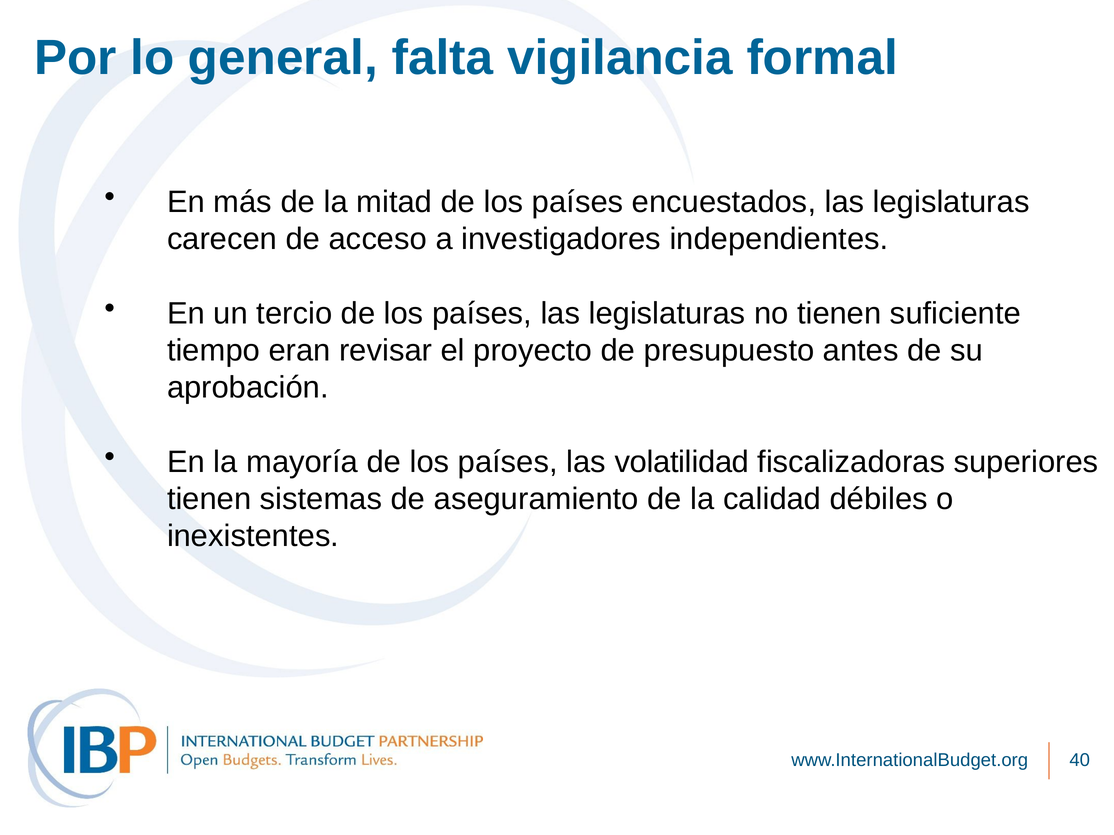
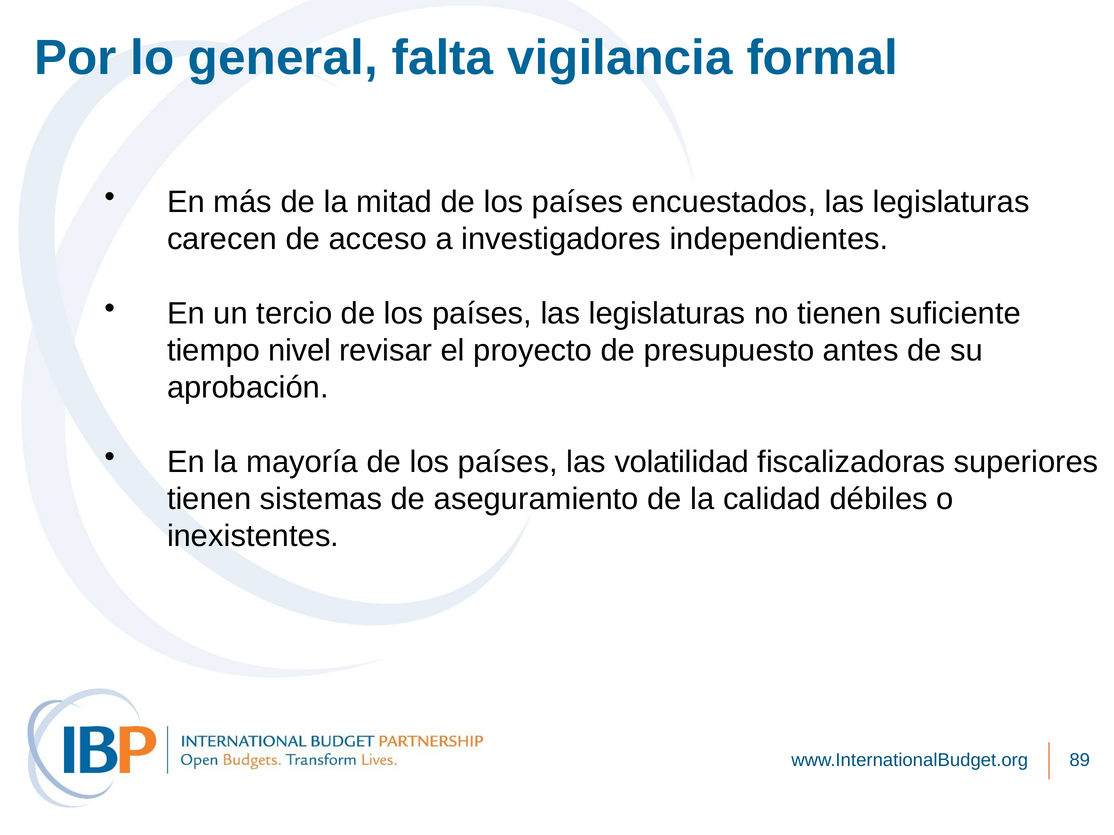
eran: eran -> nivel
40: 40 -> 89
